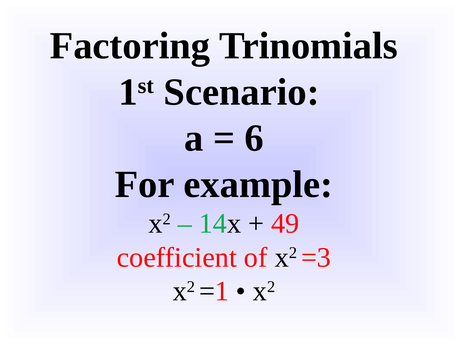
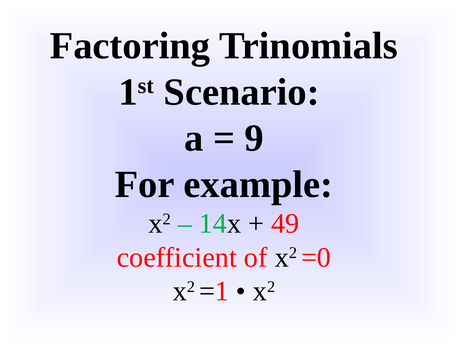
6: 6 -> 9
=3: =3 -> =0
